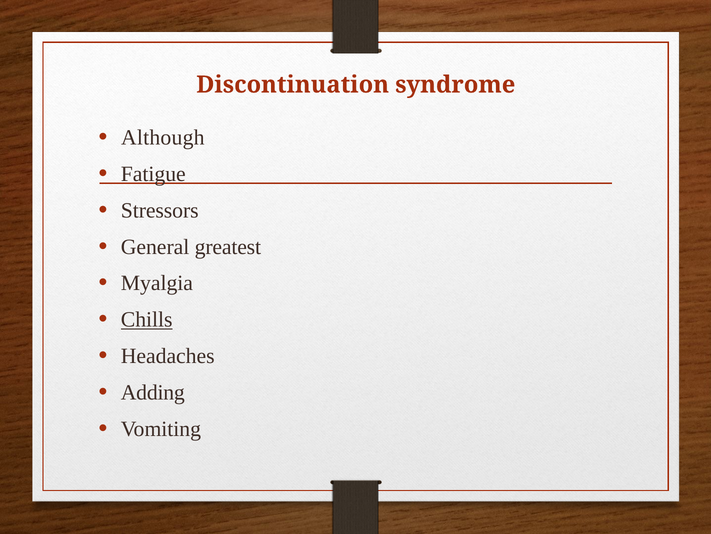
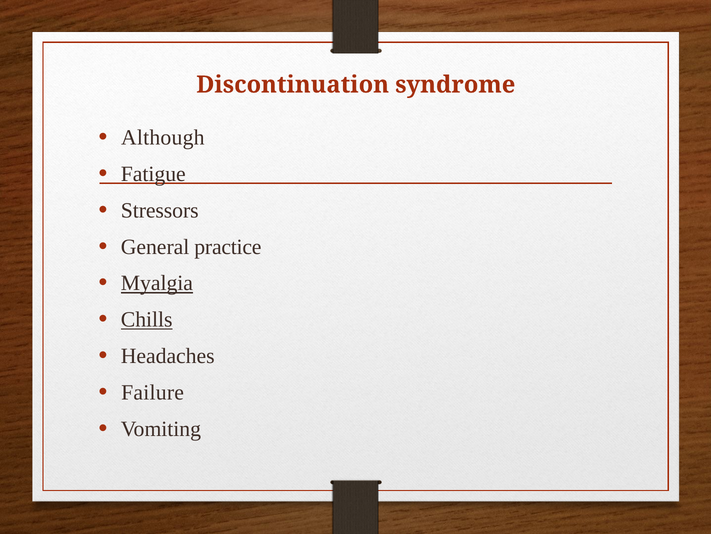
greatest: greatest -> practice
Myalgia underline: none -> present
Adding: Adding -> Failure
